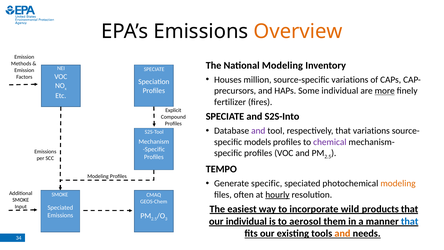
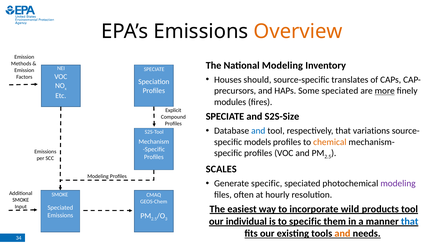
million: million -> should
source-specific variations: variations -> translates
Some individual: individual -> speciated
fertilizer: fertilizer -> modules
S2S-Into: S2S-Into -> S2S-Size
and at (258, 131) colour: purple -> blue
chemical colour: purple -> orange
TEMPO: TEMPO -> SCALES
modeling at (398, 183) colour: orange -> purple
hourly underline: present -> none
products that: that -> tool
to aerosol: aerosol -> specific
